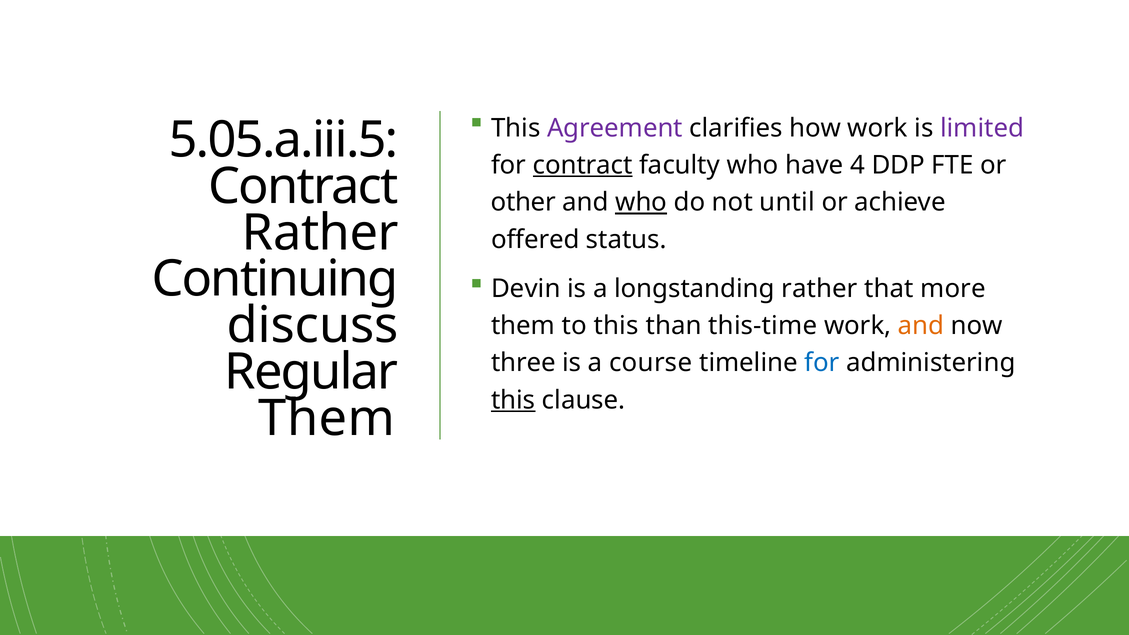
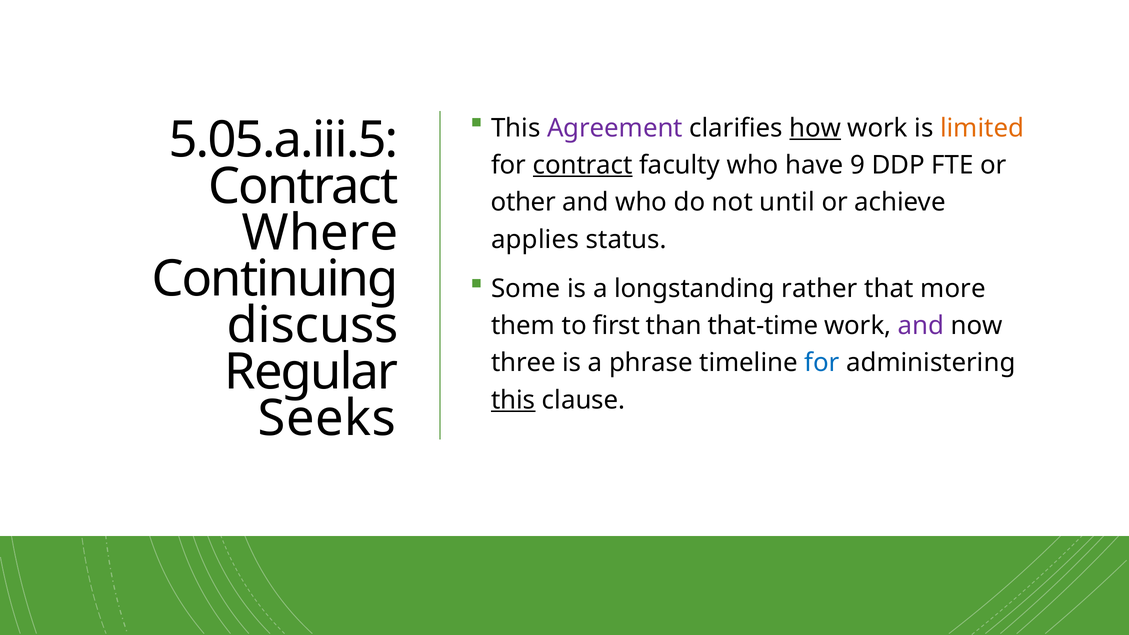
how underline: none -> present
limited colour: purple -> orange
4: 4 -> 9
who at (641, 202) underline: present -> none
Rather at (320, 233): Rather -> Where
offered: offered -> applies
Devin: Devin -> Some
to this: this -> first
this-time: this-time -> that-time
and at (921, 326) colour: orange -> purple
course: course -> phrase
Them at (327, 418): Them -> Seeks
